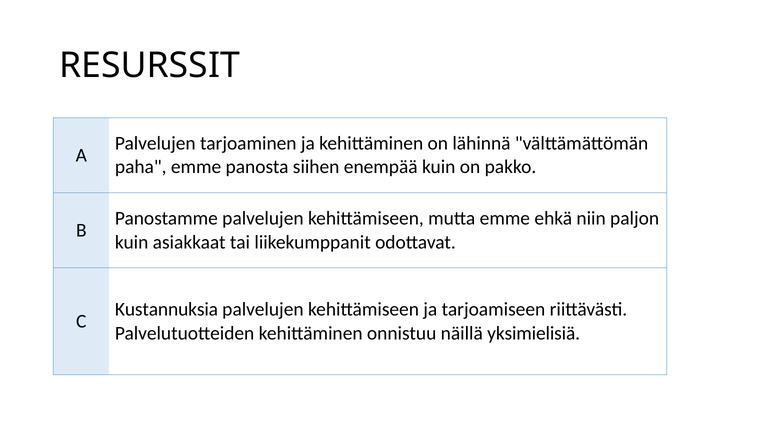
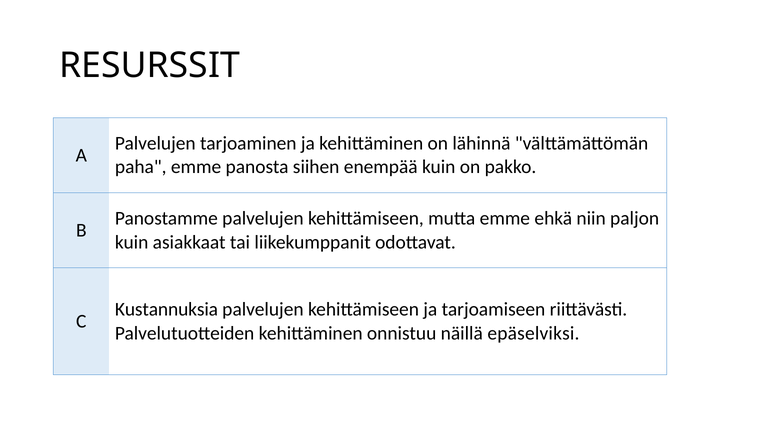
yksimielisiä: yksimielisiä -> epäselviksi
